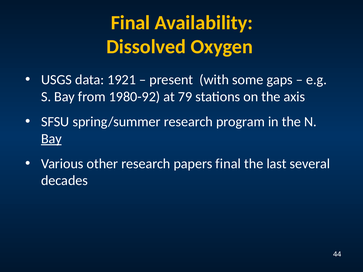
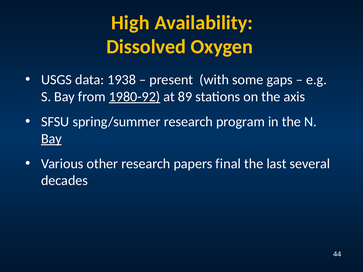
Final at (131, 23): Final -> High
1921: 1921 -> 1938
1980-92 underline: none -> present
79: 79 -> 89
